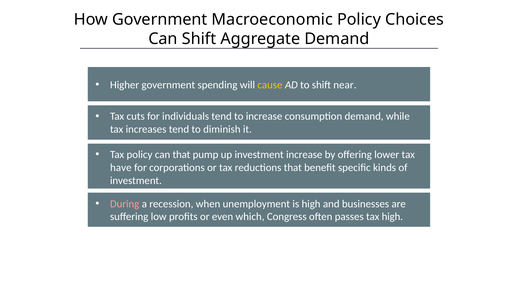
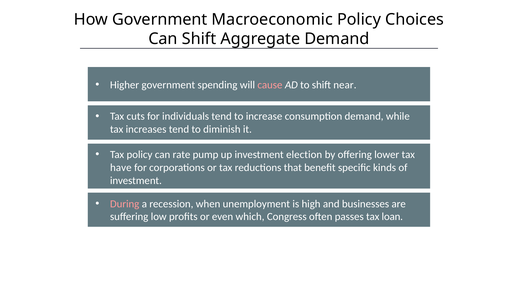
cause colour: yellow -> pink
can that: that -> rate
investment increase: increase -> election
tax high: high -> loan
